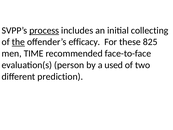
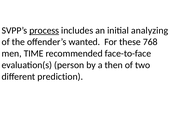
collecting: collecting -> analyzing
the underline: present -> none
efficacy: efficacy -> wanted
825: 825 -> 768
used: used -> then
